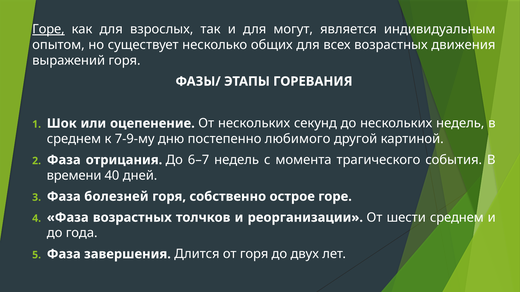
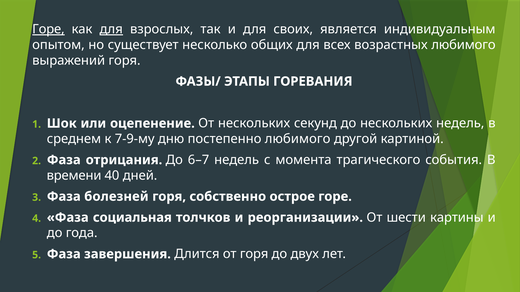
для at (111, 29) underline: none -> present
могут: могут -> своих
возрастных движения: движения -> любимого
Фаза возрастных: возрастных -> социальная
шести среднем: среднем -> картины
